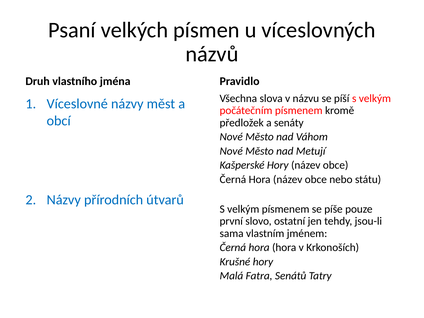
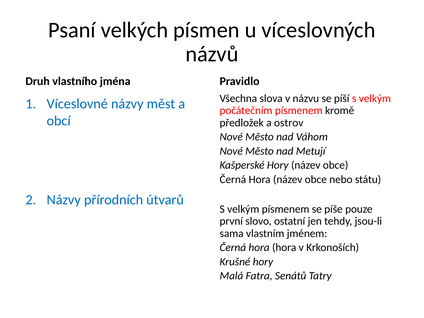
senáty: senáty -> ostrov
